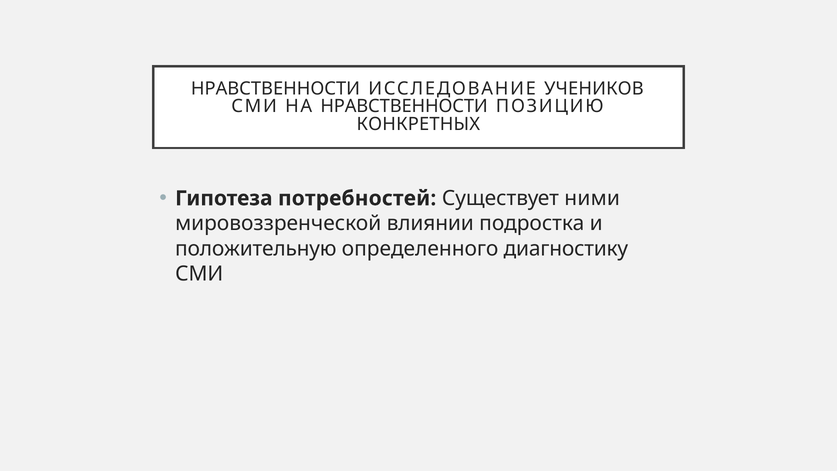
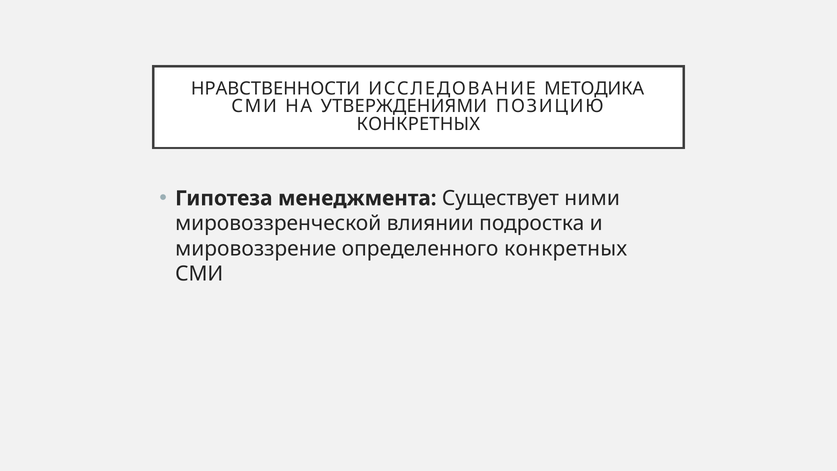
УЧЕНИКОВ: УЧЕНИКОВ -> МЕТОДИКА
НА НРАВСТВЕННОСТИ: НРАВСТВЕННОСТИ -> УТВЕРЖДЕНИЯМИ
потребностей: потребностей -> менеджмента
положительную: положительную -> мировоззрение
определенного диагностику: диагностику -> конкретных
